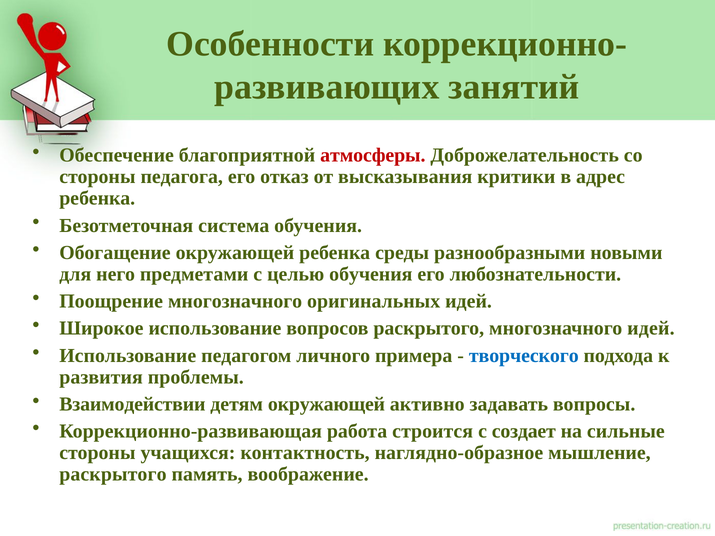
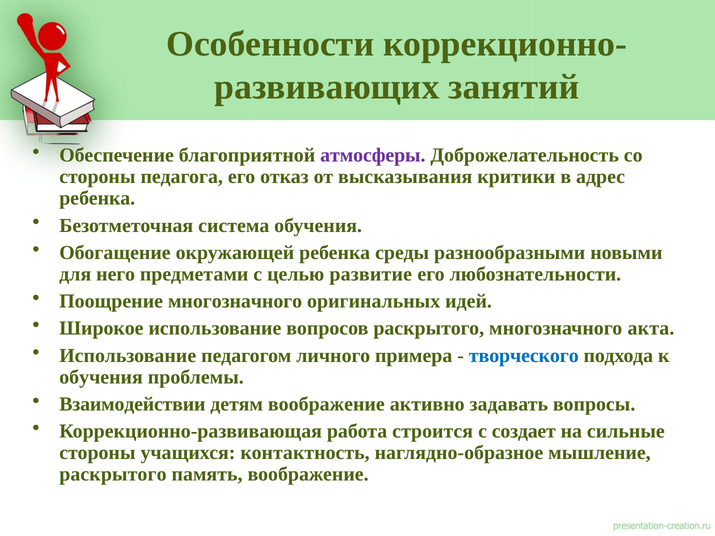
атмосферы colour: red -> purple
целью обучения: обучения -> развитие
многозначного идей: идей -> акта
развития at (101, 377): развития -> обучения
детям окружающей: окружающей -> воображение
